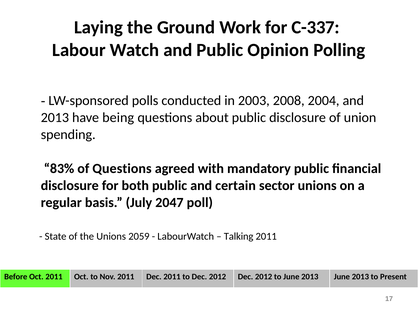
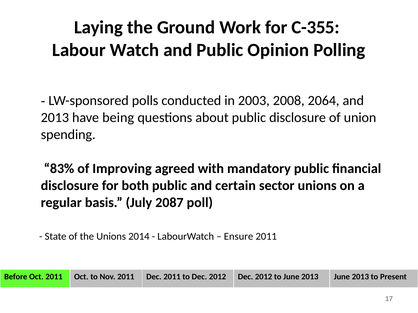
C-337: C-337 -> C-355
2004: 2004 -> 2064
of Questions: Questions -> Improving
2047: 2047 -> 2087
2059: 2059 -> 2014
Talking: Talking -> Ensure
